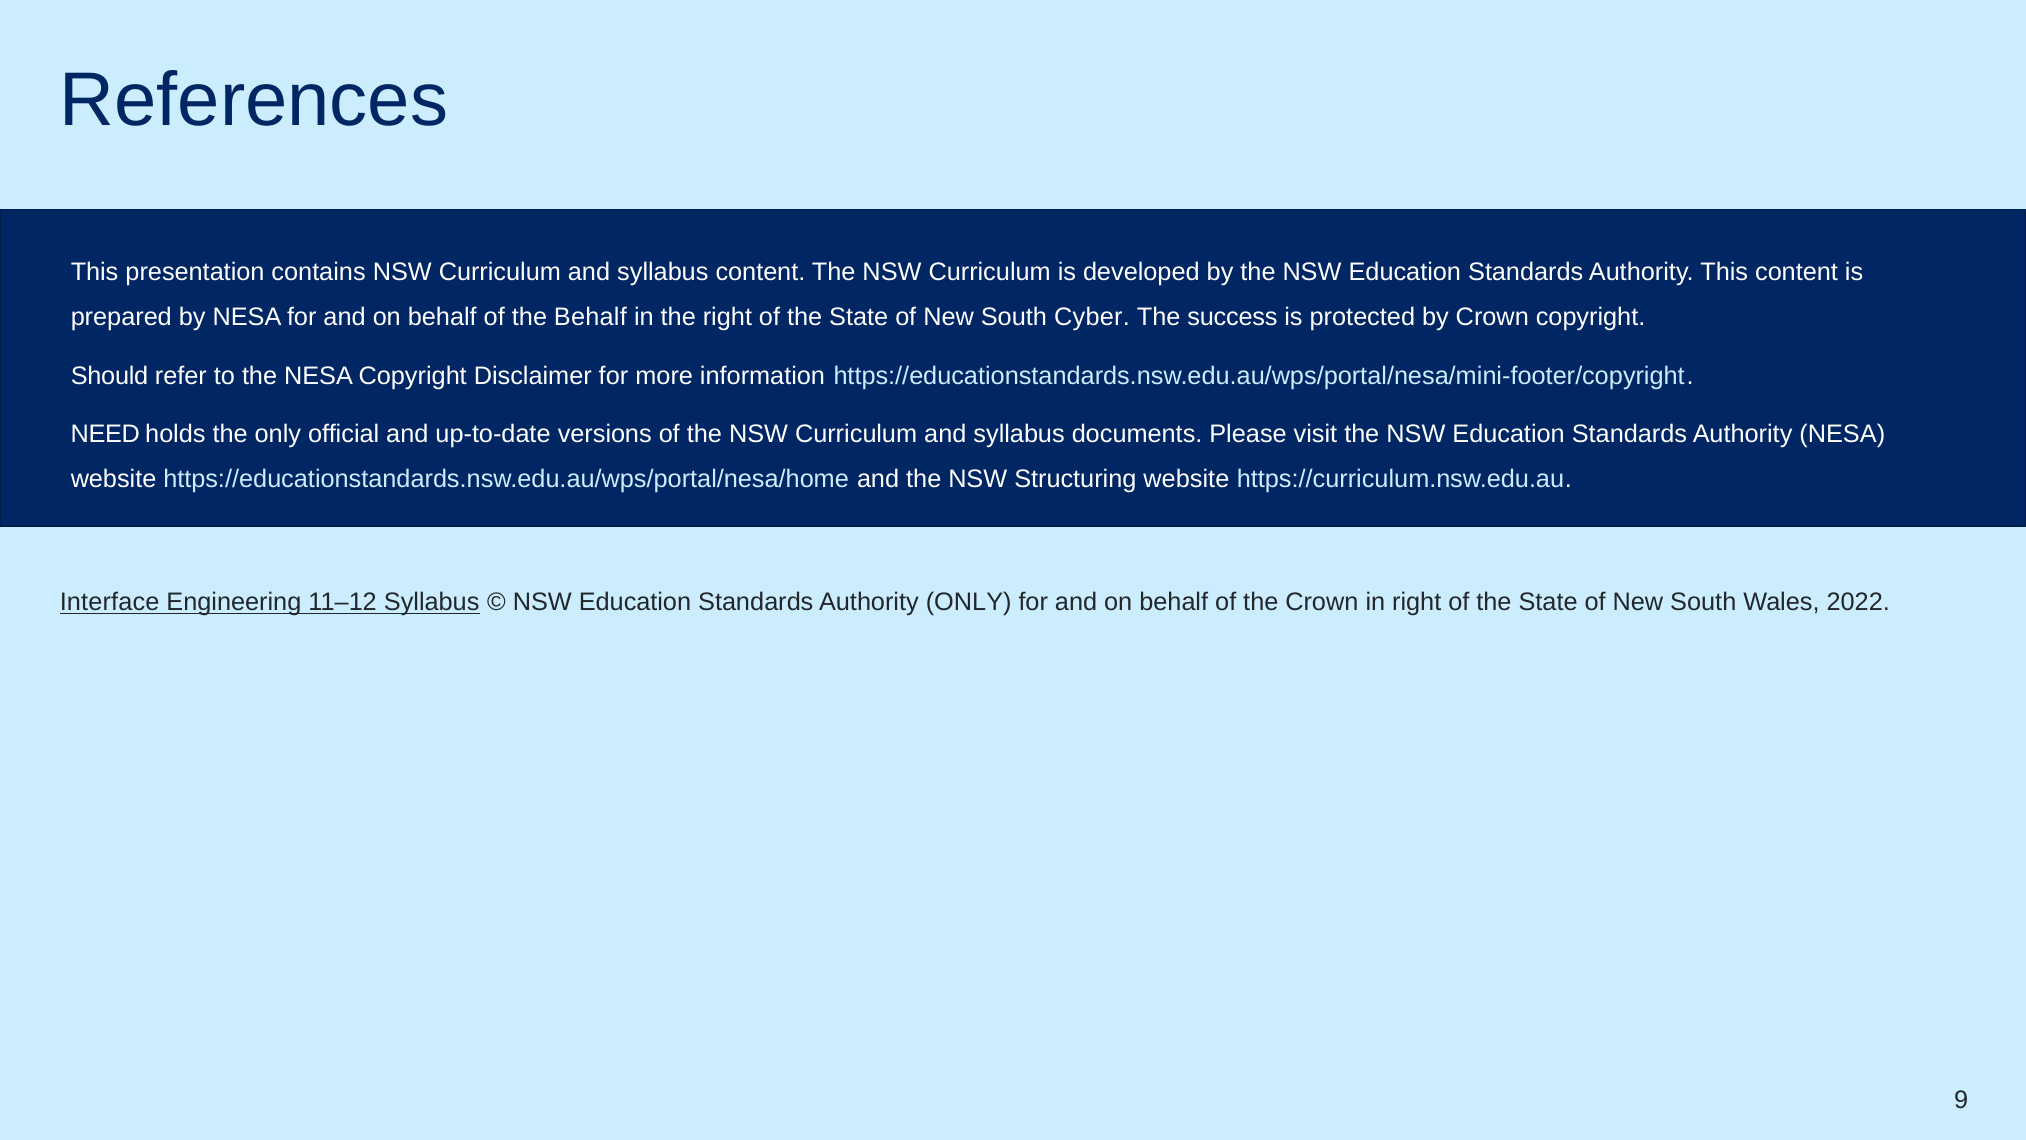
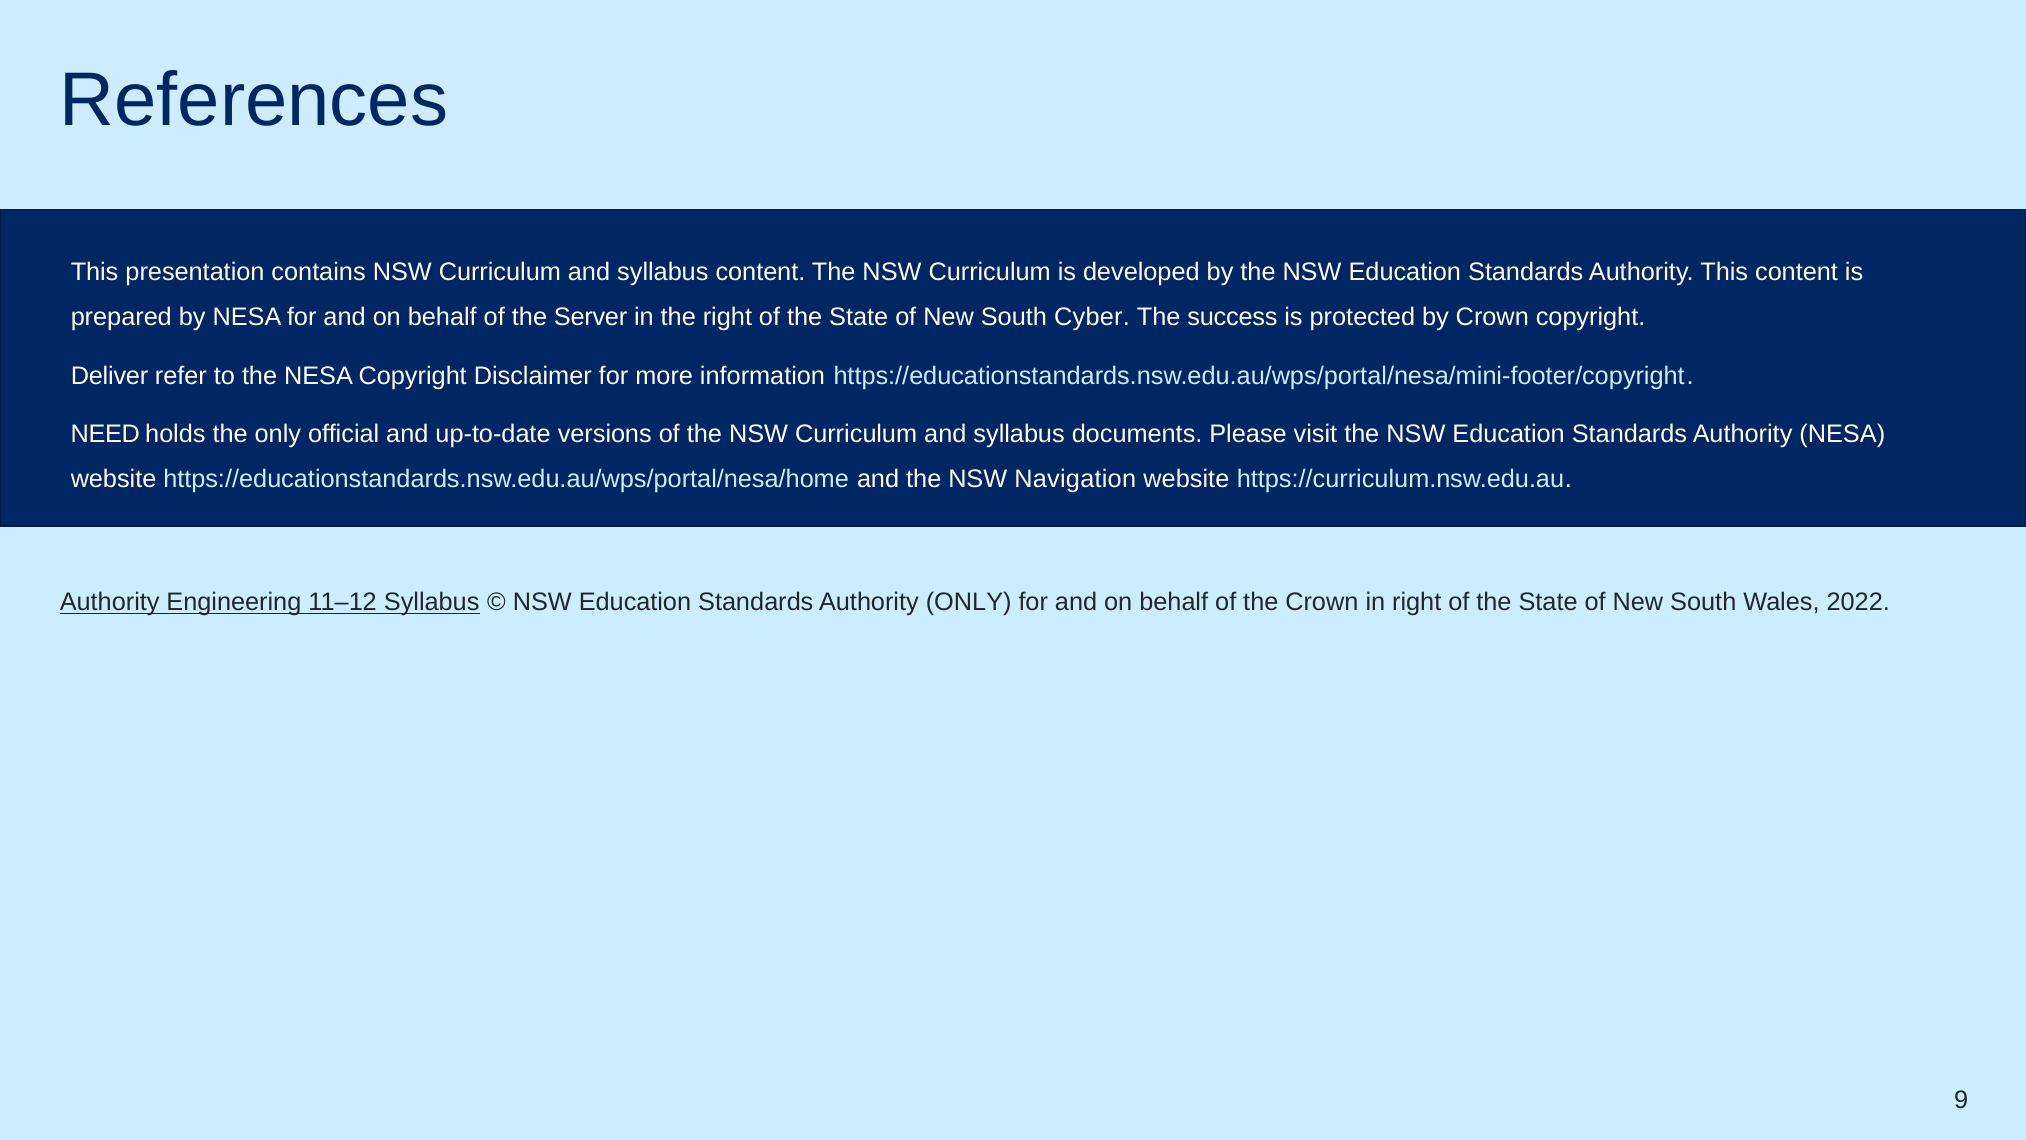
the Behalf: Behalf -> Server
Should: Should -> Deliver
Structuring: Structuring -> Navigation
Interface at (110, 602): Interface -> Authority
